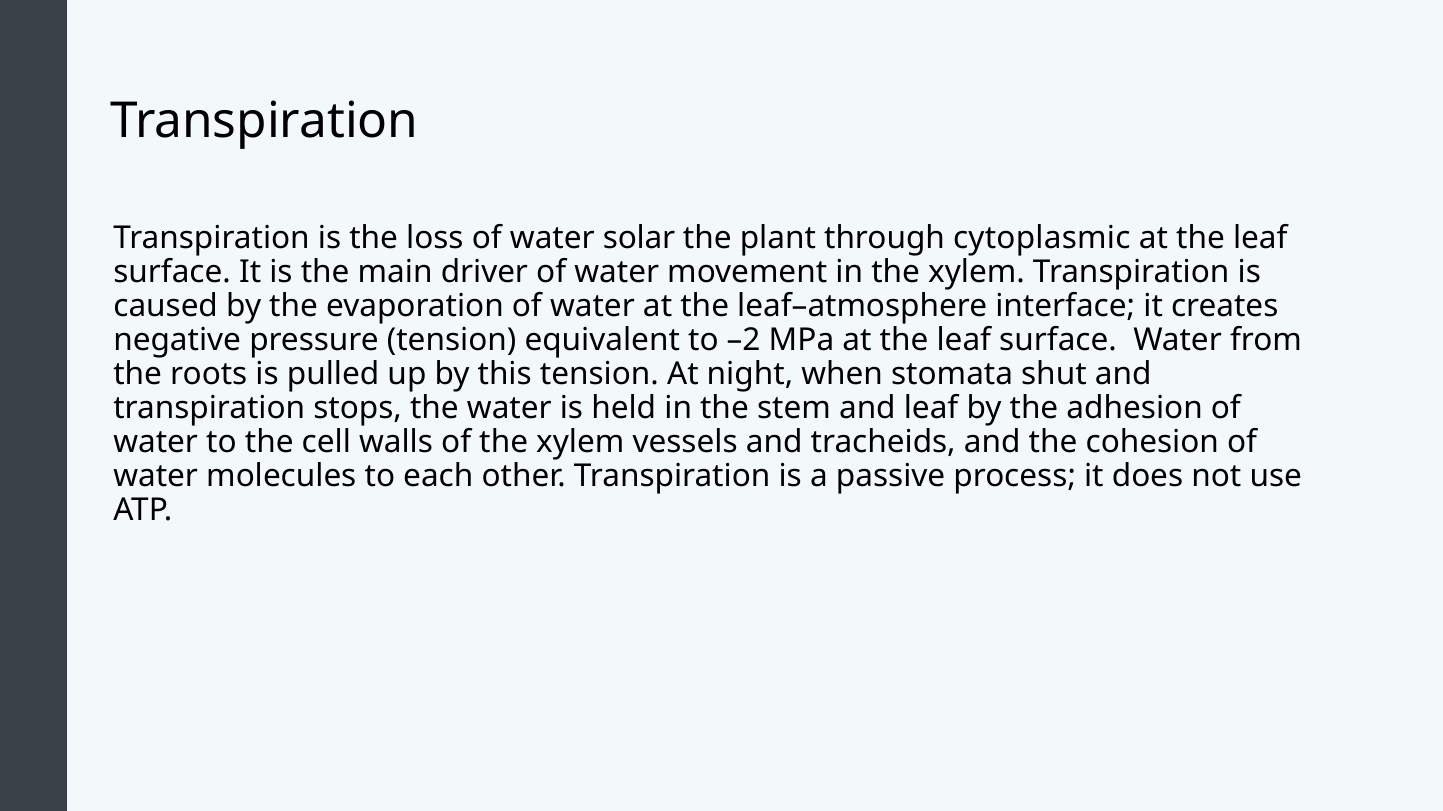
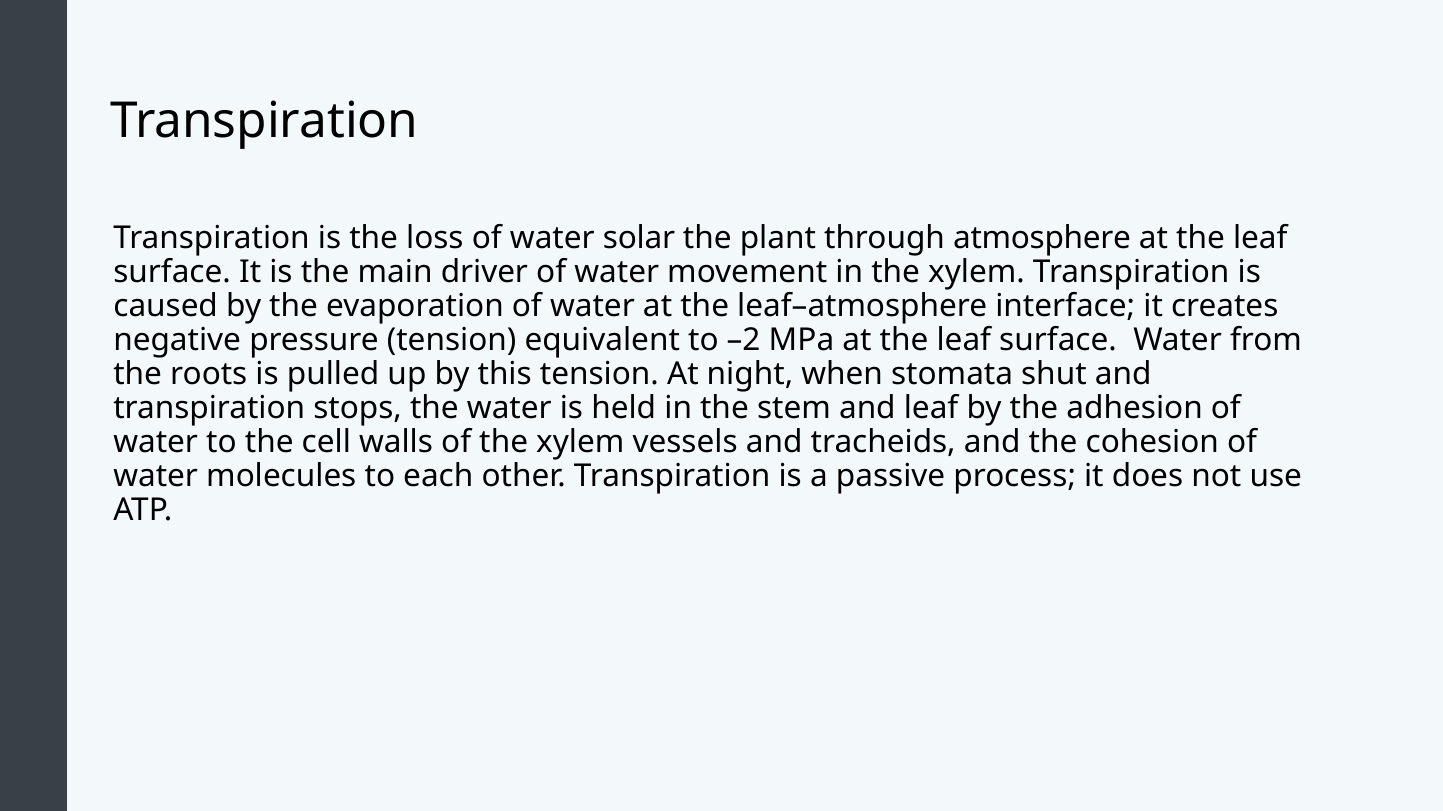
cytoplasmic: cytoplasmic -> atmosphere
